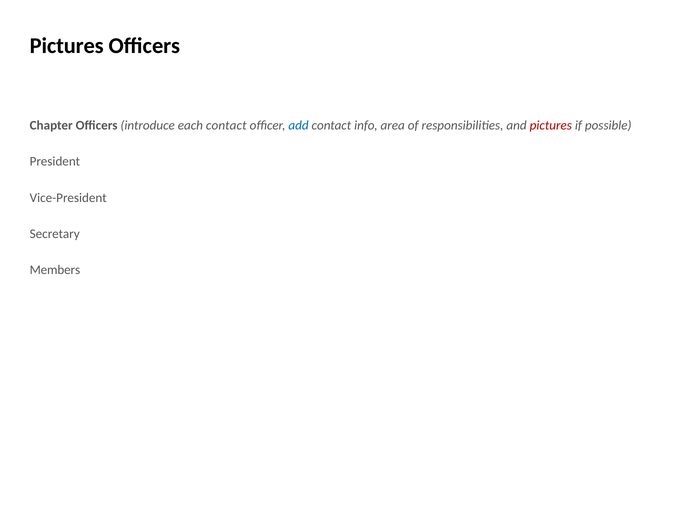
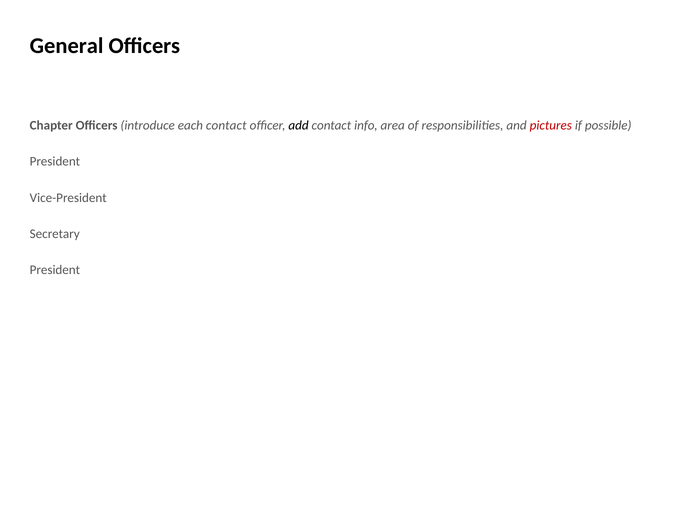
Pictures at (67, 46): Pictures -> General
add colour: blue -> black
Members at (55, 270): Members -> President
